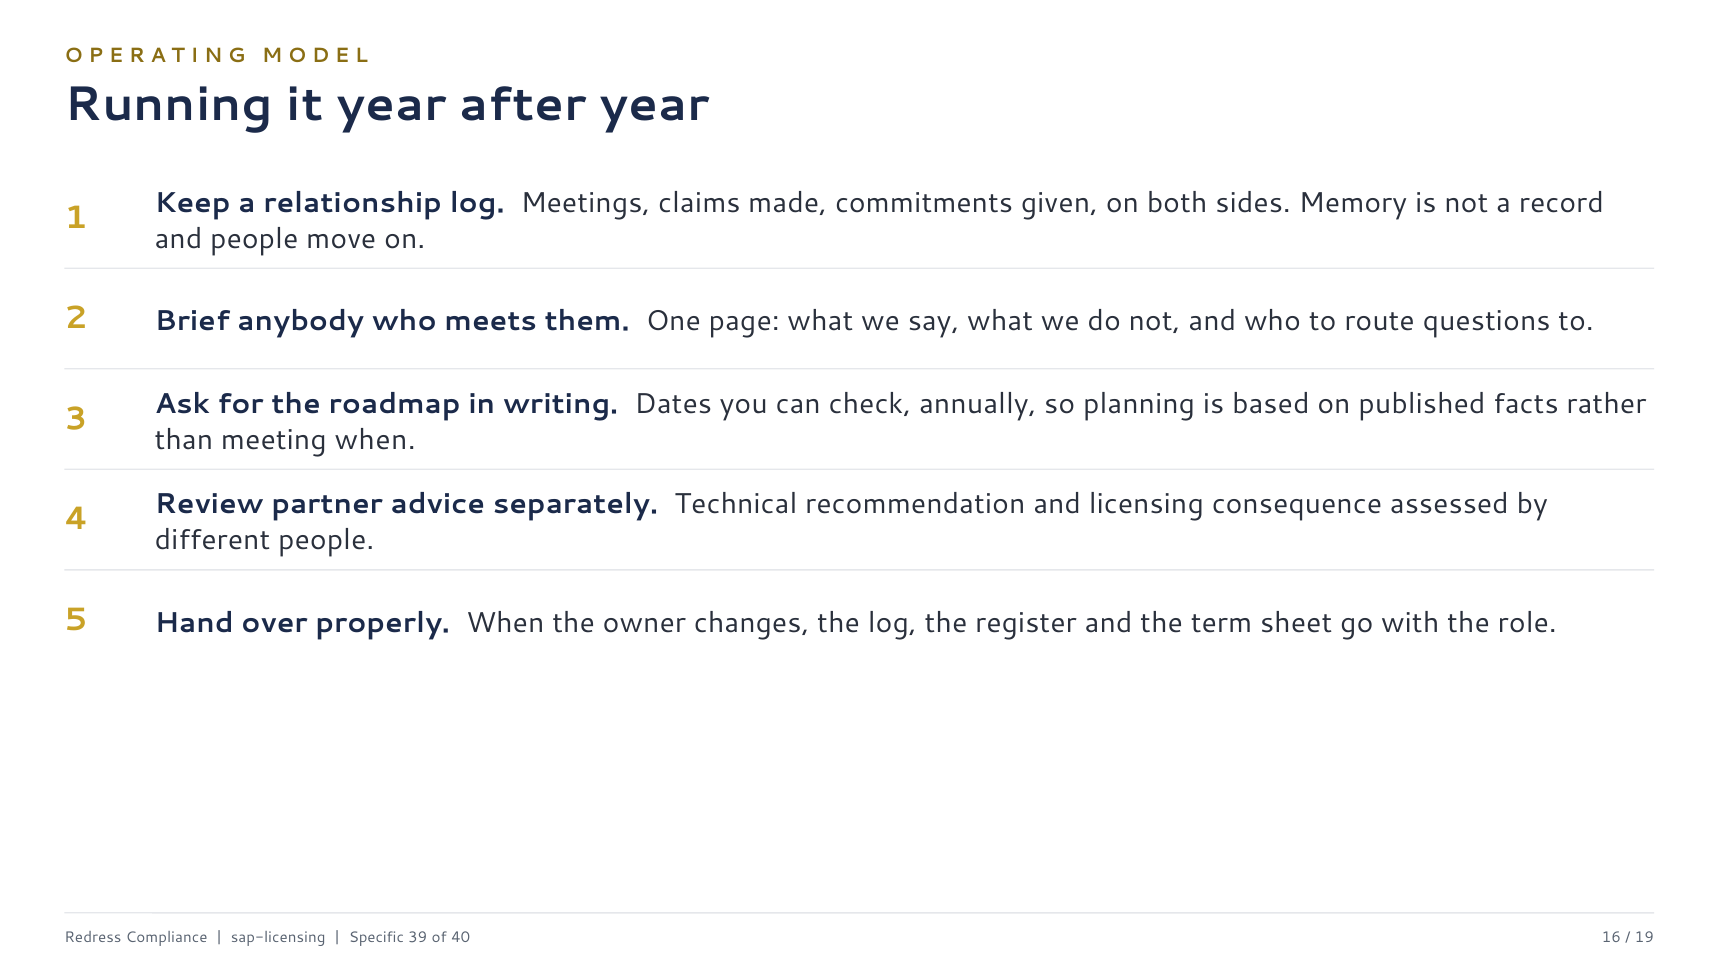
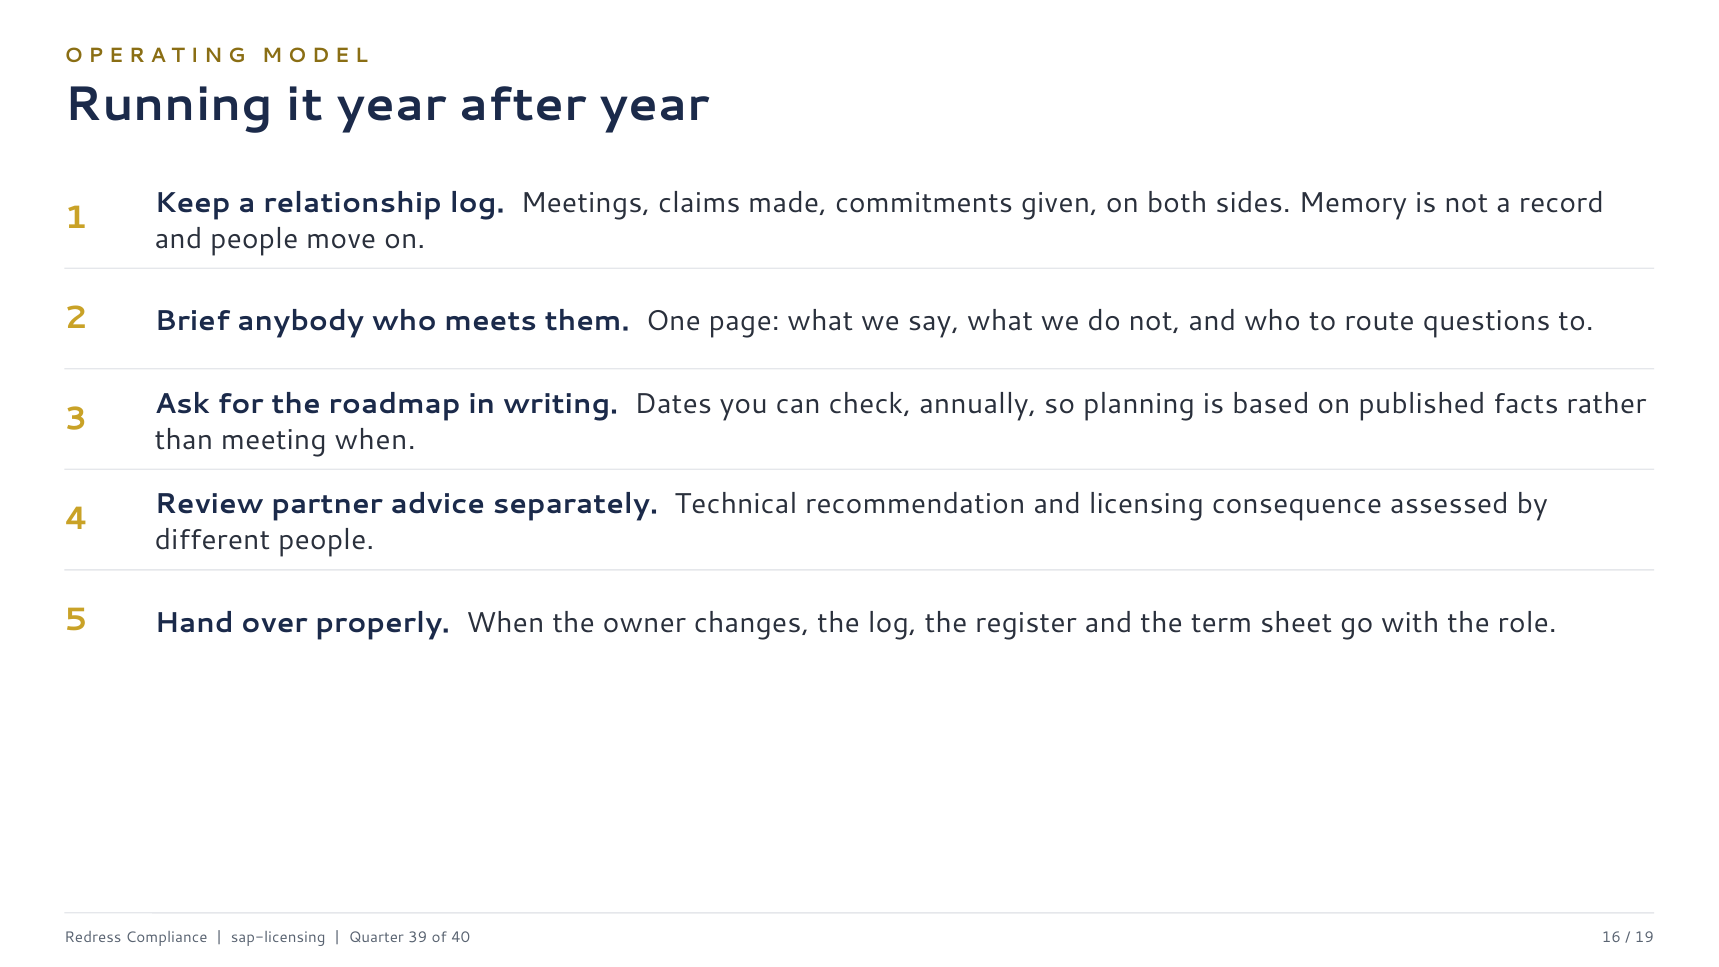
Specific: Specific -> Quarter
